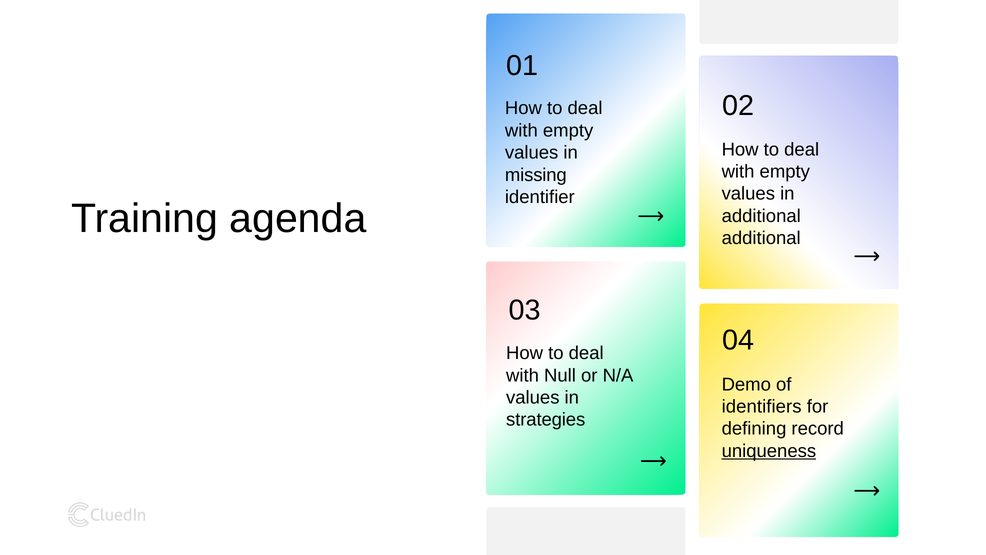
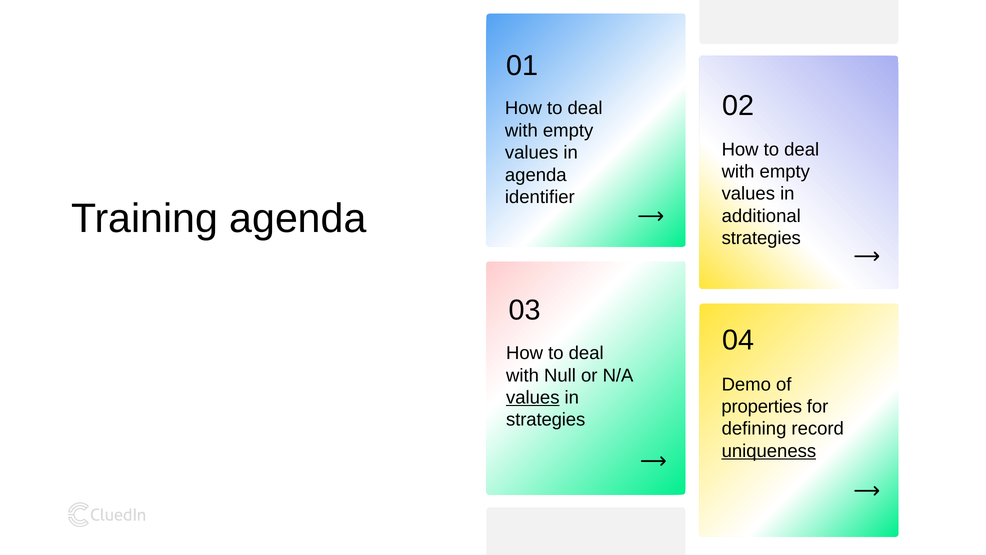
missing at (536, 175): missing -> agenda
additional at (761, 238): additional -> strategies
values at (533, 397) underline: none -> present
identifiers: identifiers -> properties
